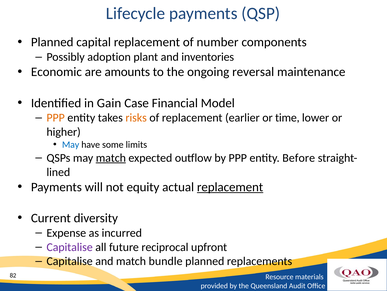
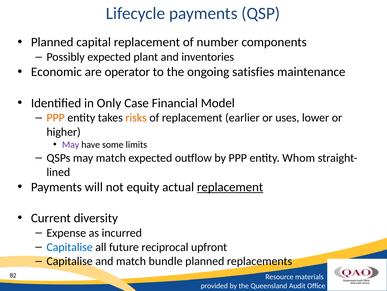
Possibly adoption: adoption -> expected
amounts: amounts -> operator
reversal: reversal -> satisfies
Gain: Gain -> Only
time: time -> uses
May at (71, 144) colour: blue -> purple
match at (111, 157) underline: present -> none
Before: Before -> Whom
Capitalise at (70, 246) colour: purple -> blue
